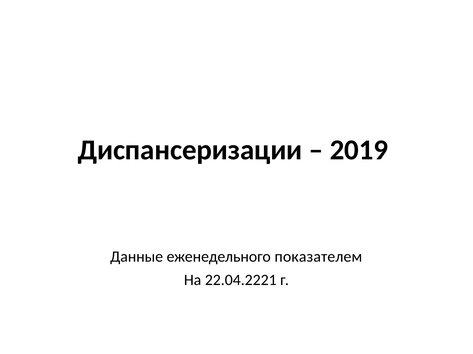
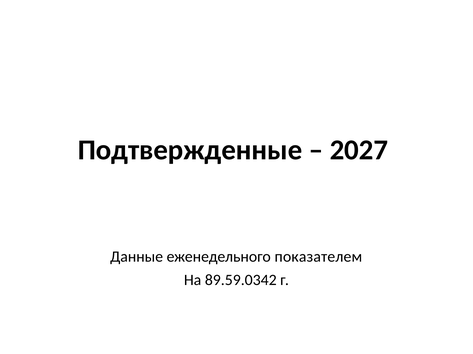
Диспансеризации: Диспансеризации -> Подтвержденные
2019: 2019 -> 2027
22.04.2221: 22.04.2221 -> 89.59.0342
